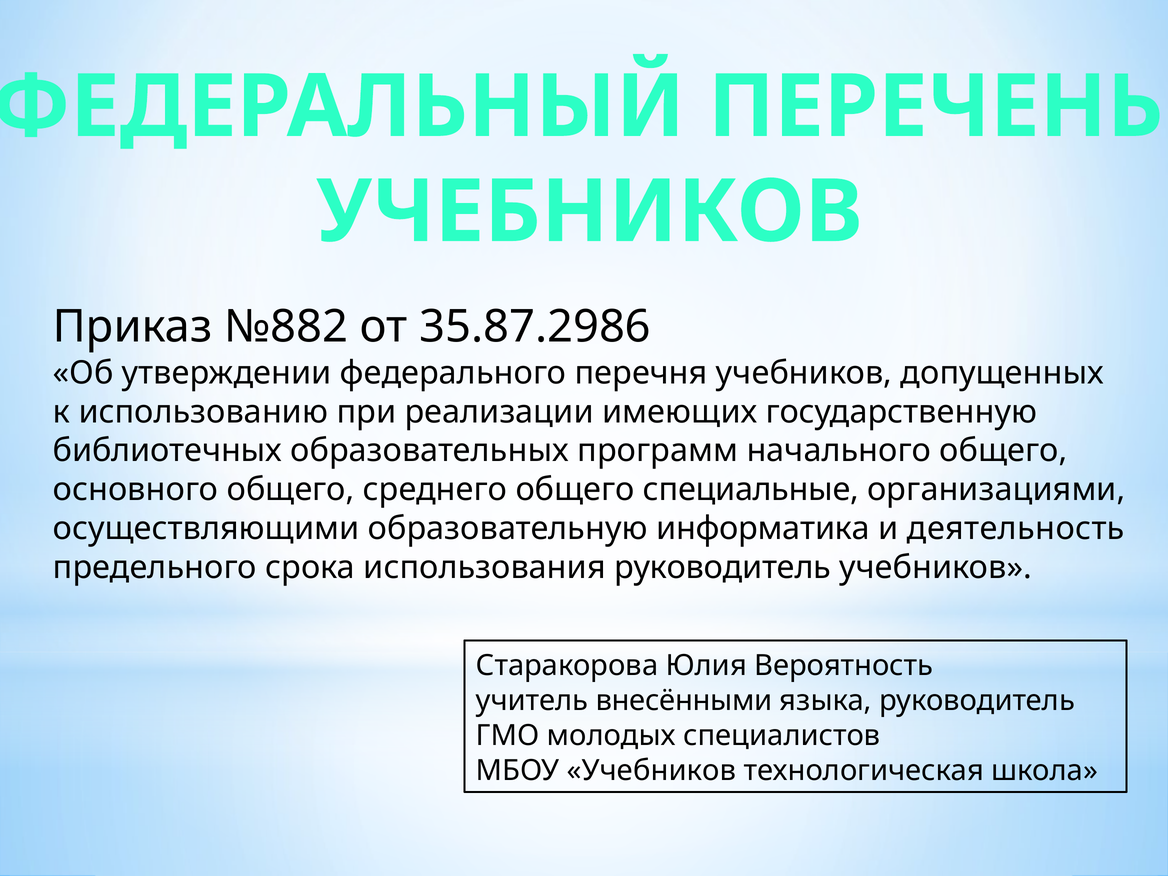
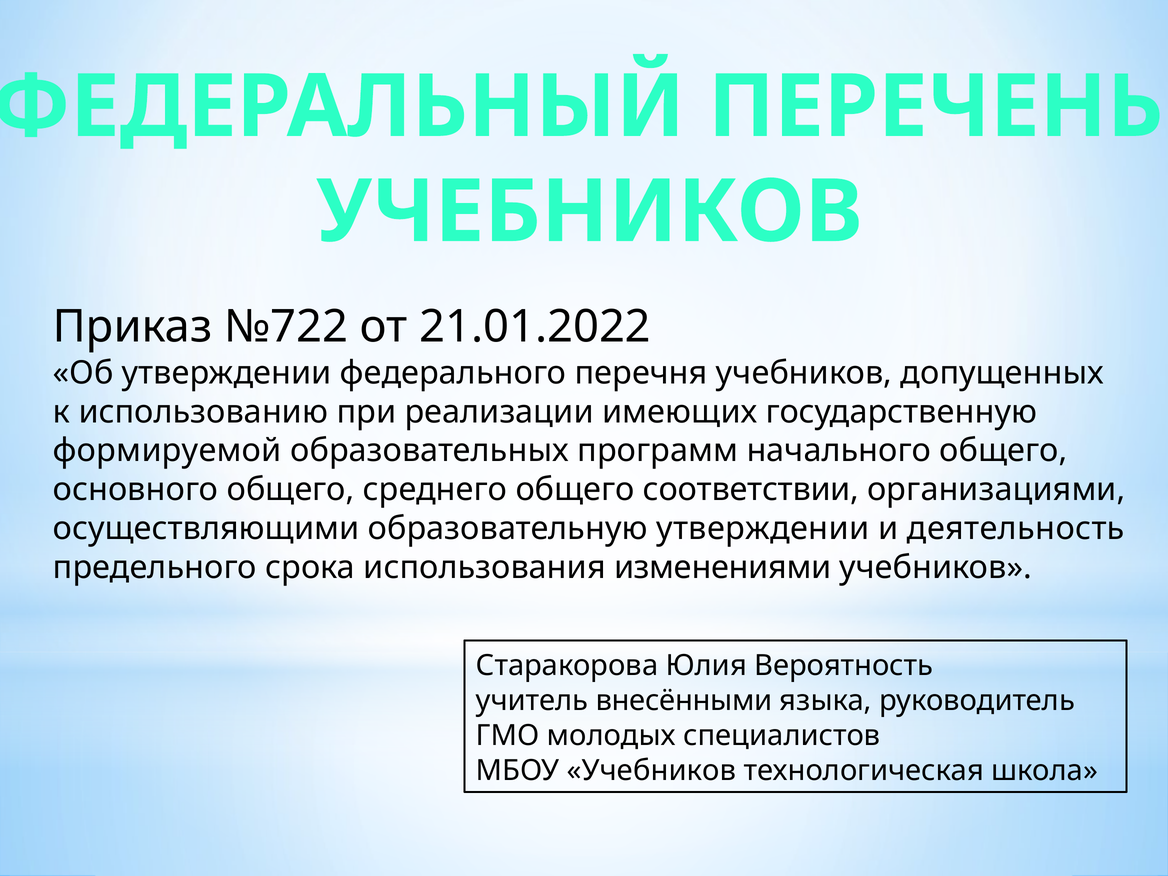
№882: №882 -> №722
35.87.2986: 35.87.2986 -> 21.01.2022
библиотечных: библиотечных -> формируемой
специальные: специальные -> соответствии
образовательную информатика: информатика -> утверждении
использования руководитель: руководитель -> изменениями
